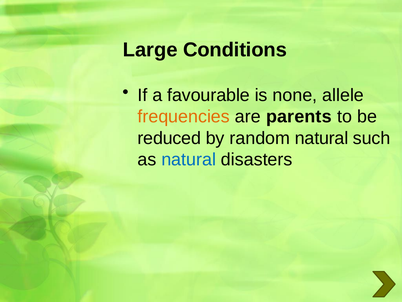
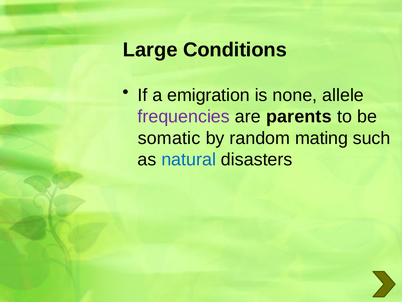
favourable: favourable -> emigration
frequencies colour: orange -> purple
reduced: reduced -> somatic
random natural: natural -> mating
